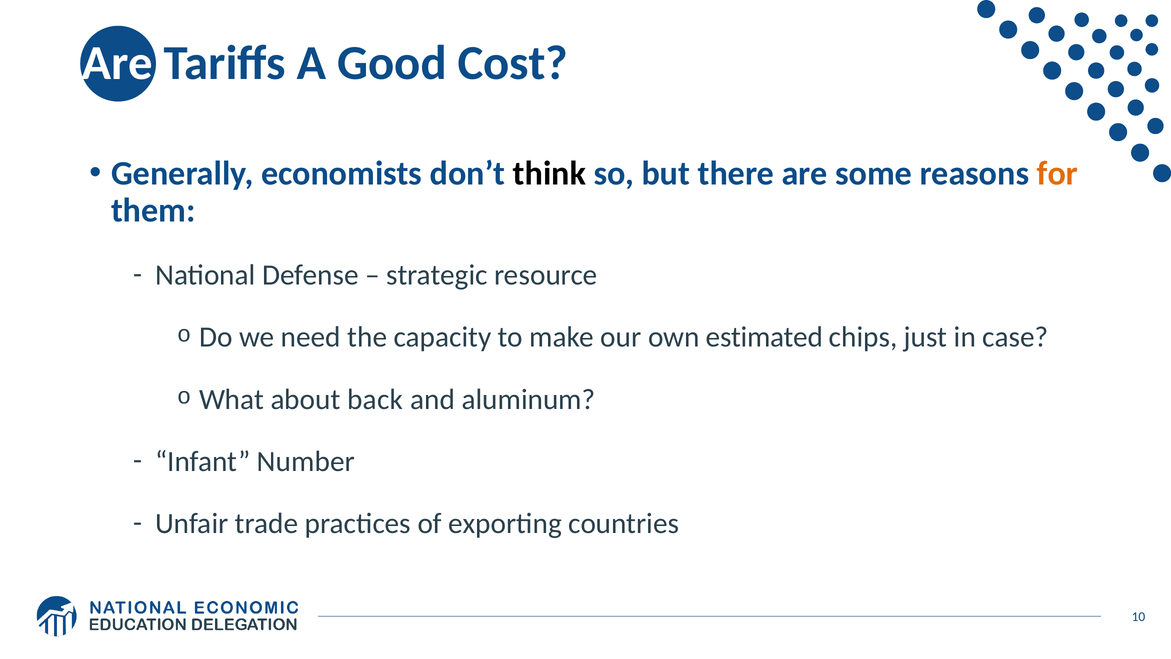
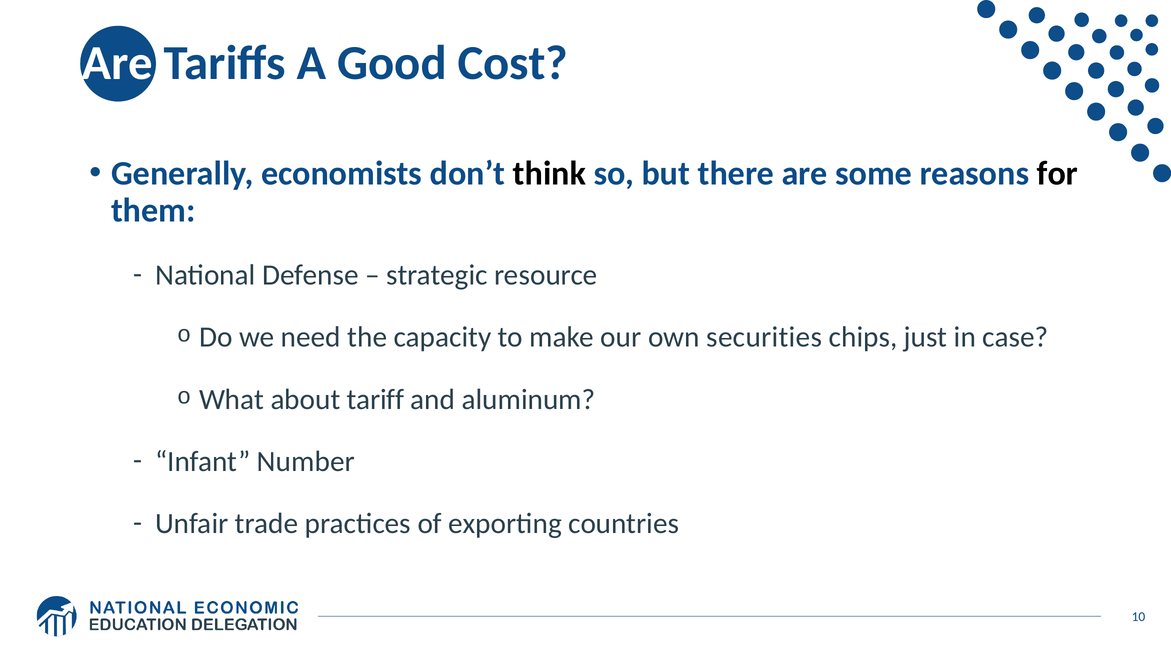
for colour: orange -> black
estimated: estimated -> securities
back: back -> tariff
